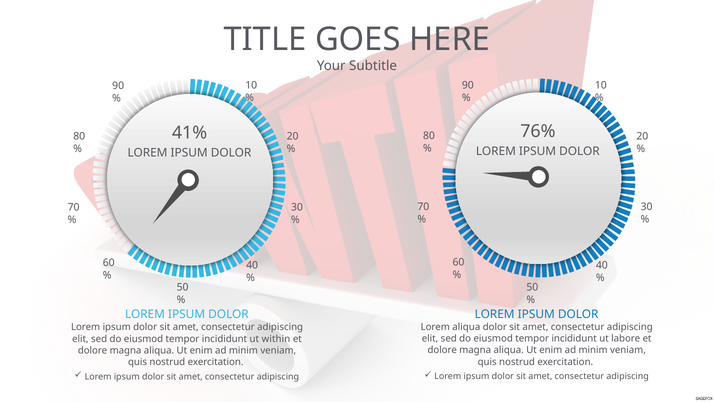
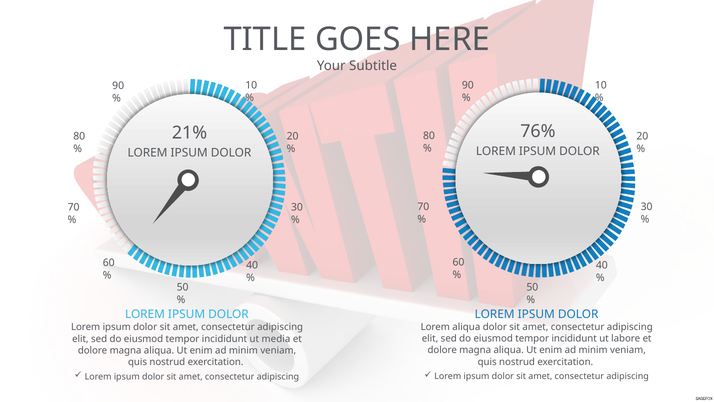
41%: 41% -> 21%
within: within -> media
